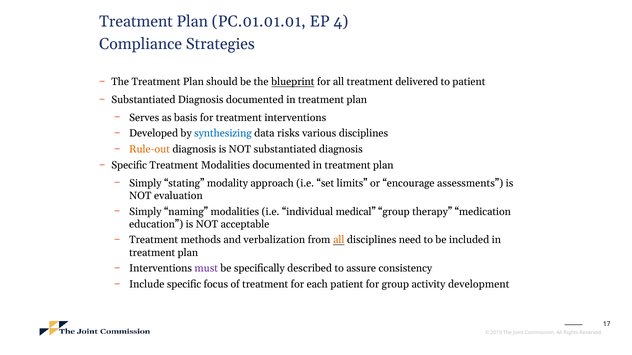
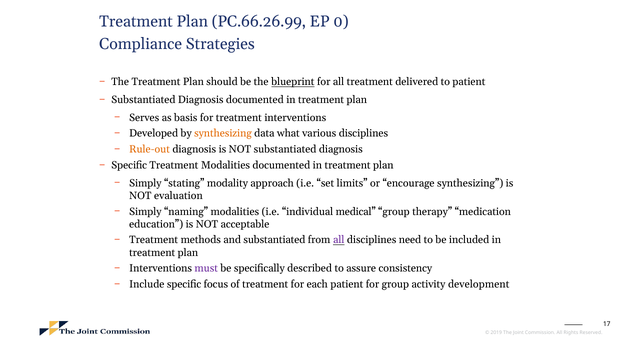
PC.01.01.01: PC.01.01.01 -> PC.66.26.99
4: 4 -> 0
synthesizing at (223, 134) colour: blue -> orange
risks: risks -> what
encourage assessments: assessments -> synthesizing
and verbalization: verbalization -> substantiated
all at (339, 240) colour: orange -> purple
